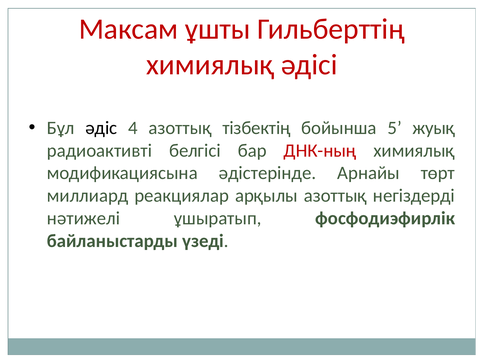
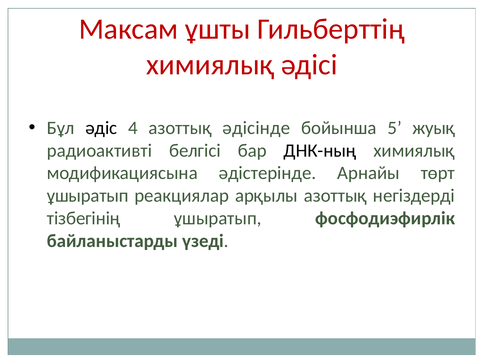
тізбектің: тізбектің -> әдісінде
ДНК-ның colour: red -> black
миллиард at (88, 196): миллиард -> ұшыратып
нәтижелі: нәтижелі -> тізбегінің
